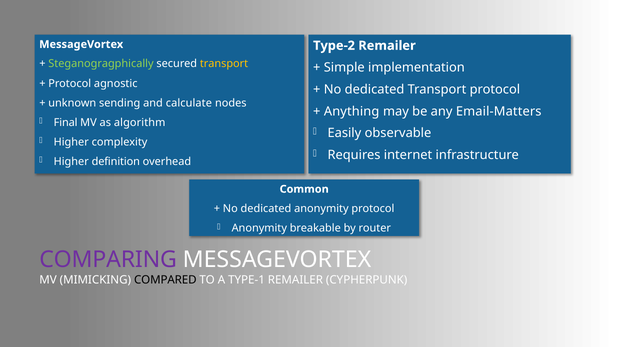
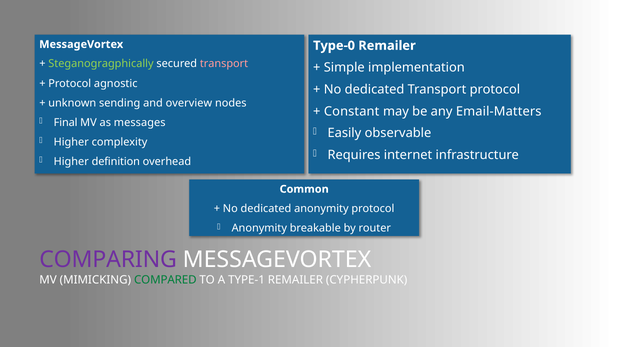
Type-2: Type-2 -> Type-0
transport at (224, 64) colour: yellow -> pink
calculate: calculate -> overview
Anything: Anything -> Constant
algorithm: algorithm -> messages
COMPARED colour: black -> green
